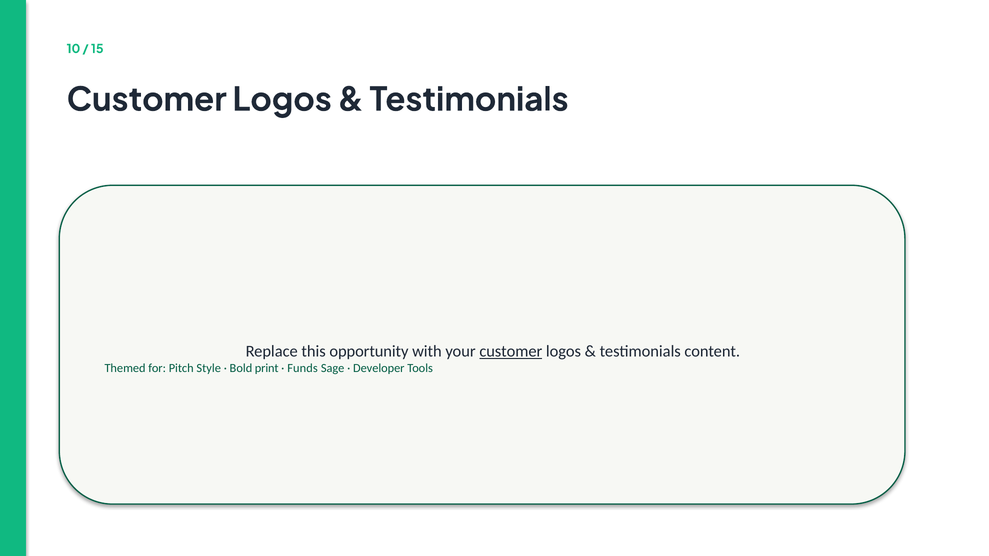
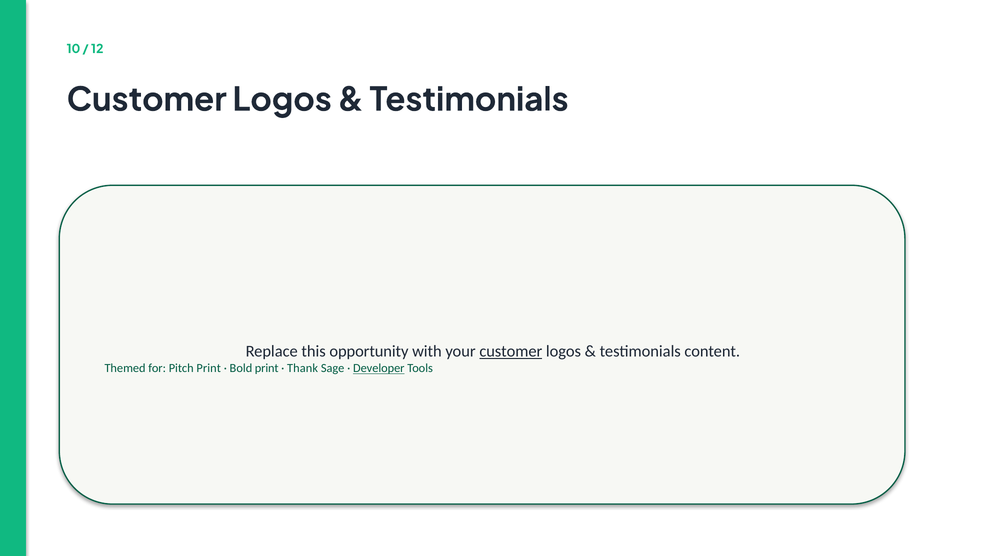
15: 15 -> 12
Pitch Style: Style -> Print
Funds: Funds -> Thank
Developer underline: none -> present
